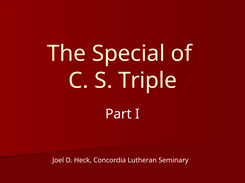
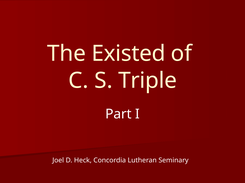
Special: Special -> Existed
